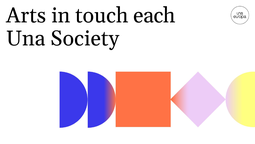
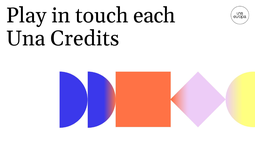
Arts: Arts -> Play
Society: Society -> Credits
